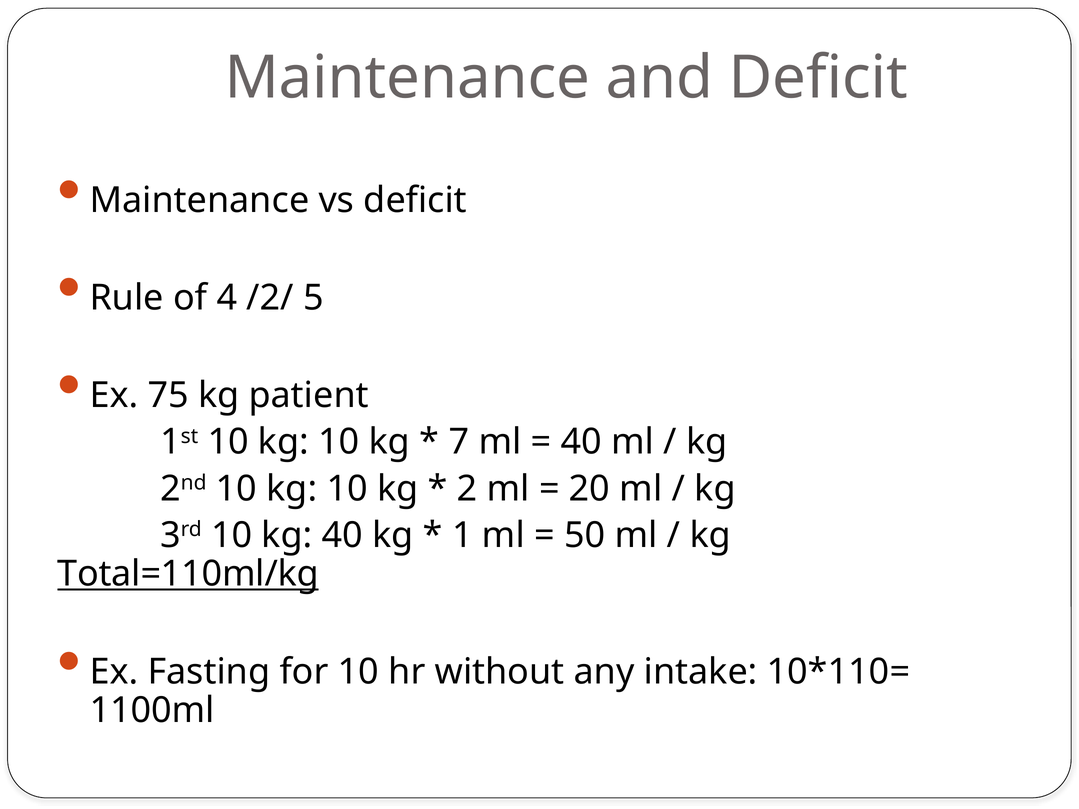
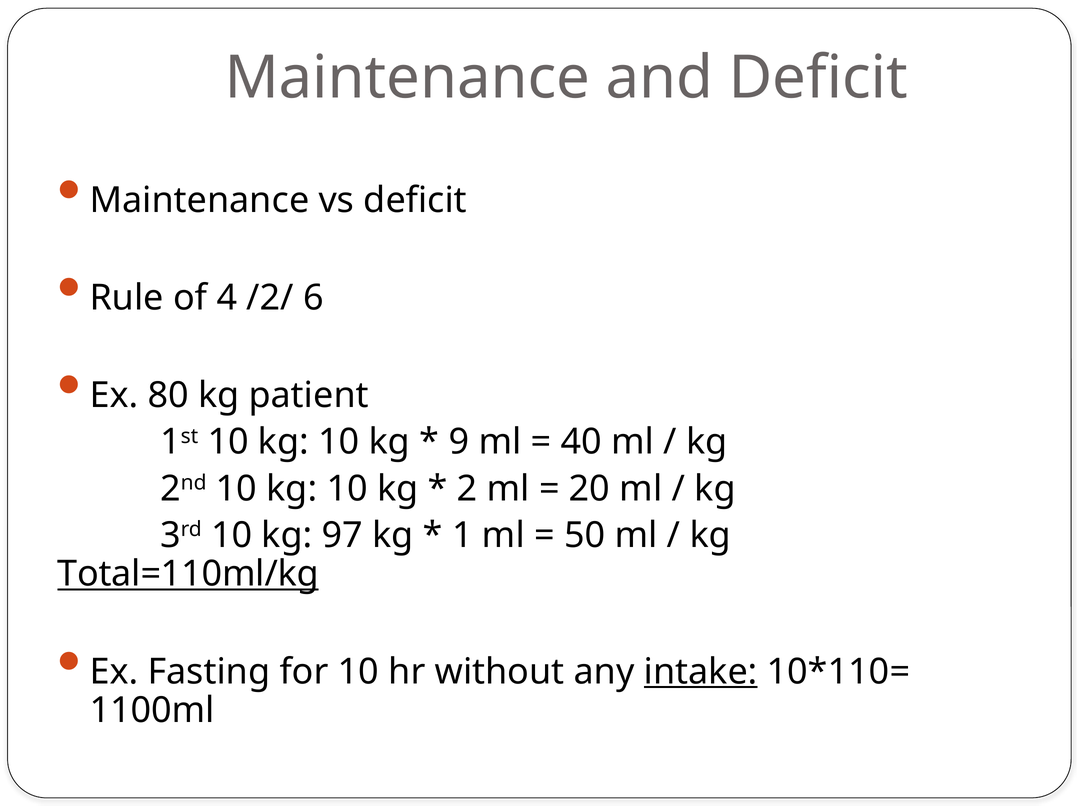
5: 5 -> 6
75: 75 -> 80
7: 7 -> 9
kg 40: 40 -> 97
intake underline: none -> present
